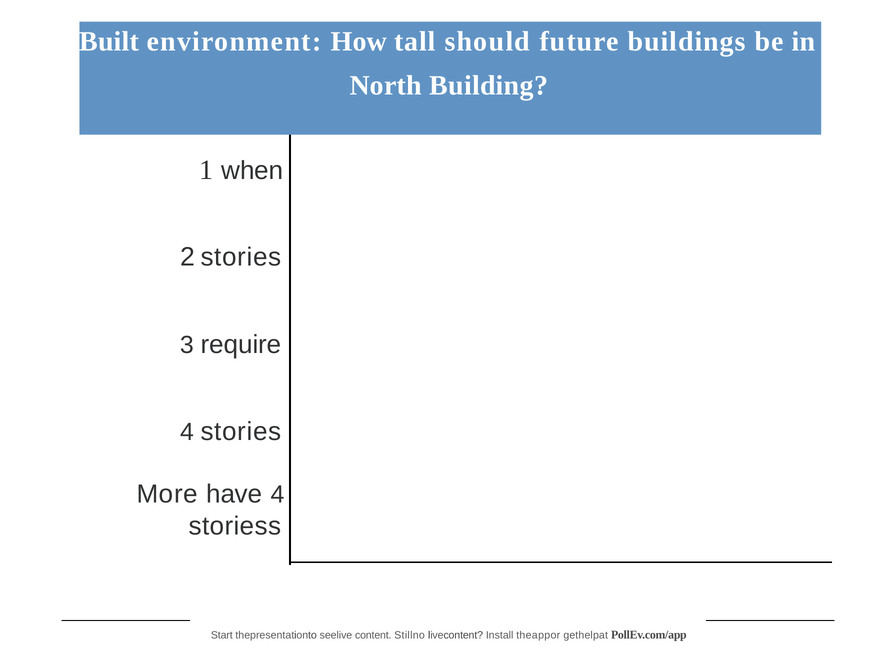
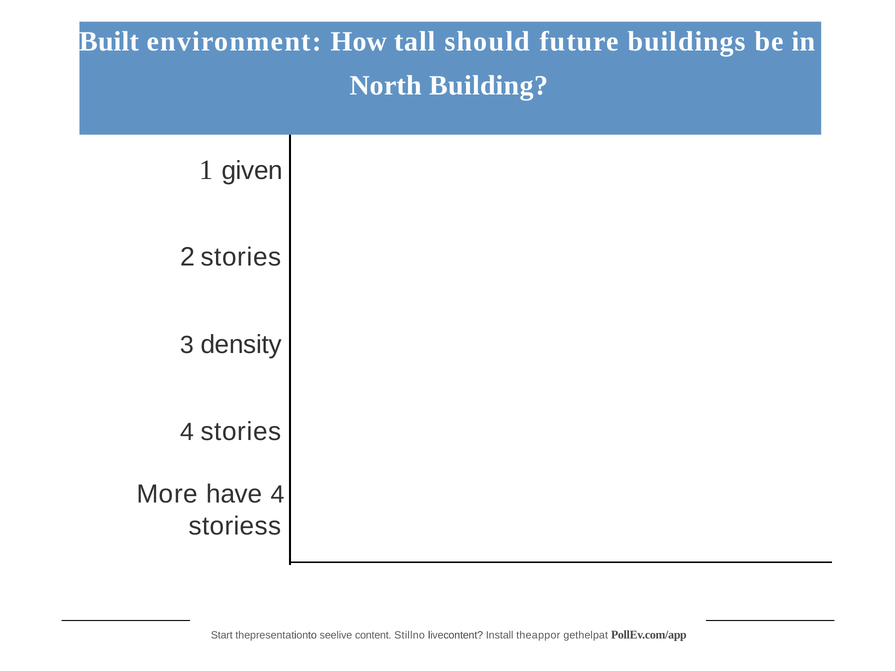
when: when -> given
require: require -> density
